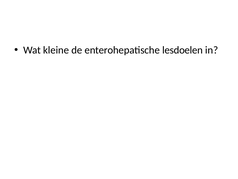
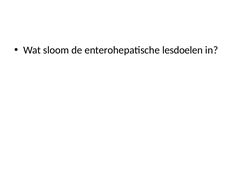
kleine: kleine -> sloom
